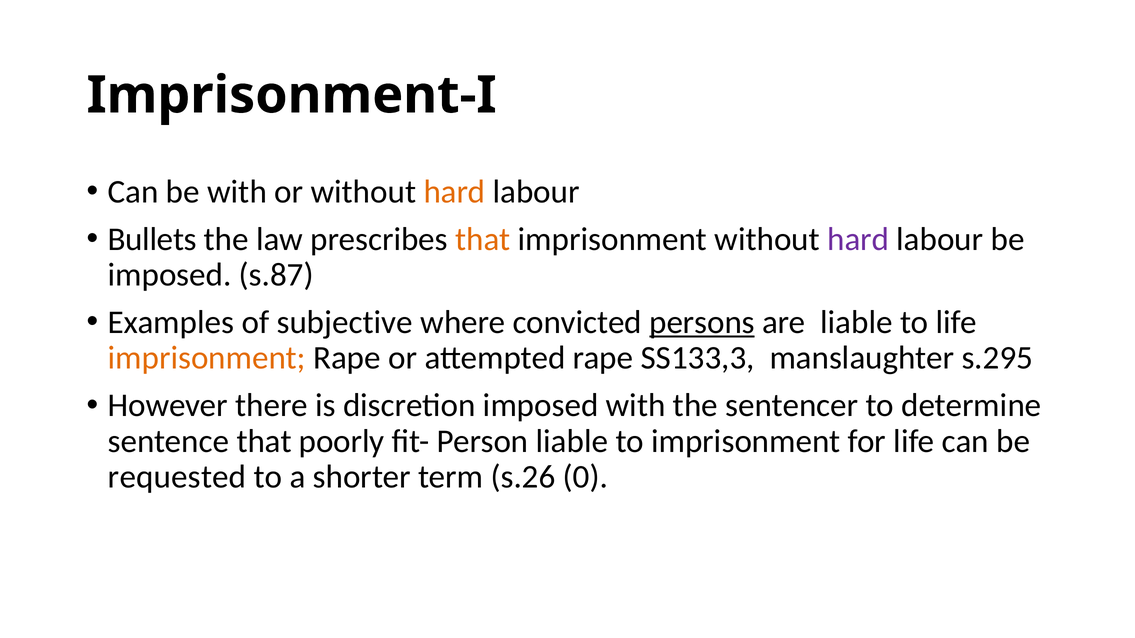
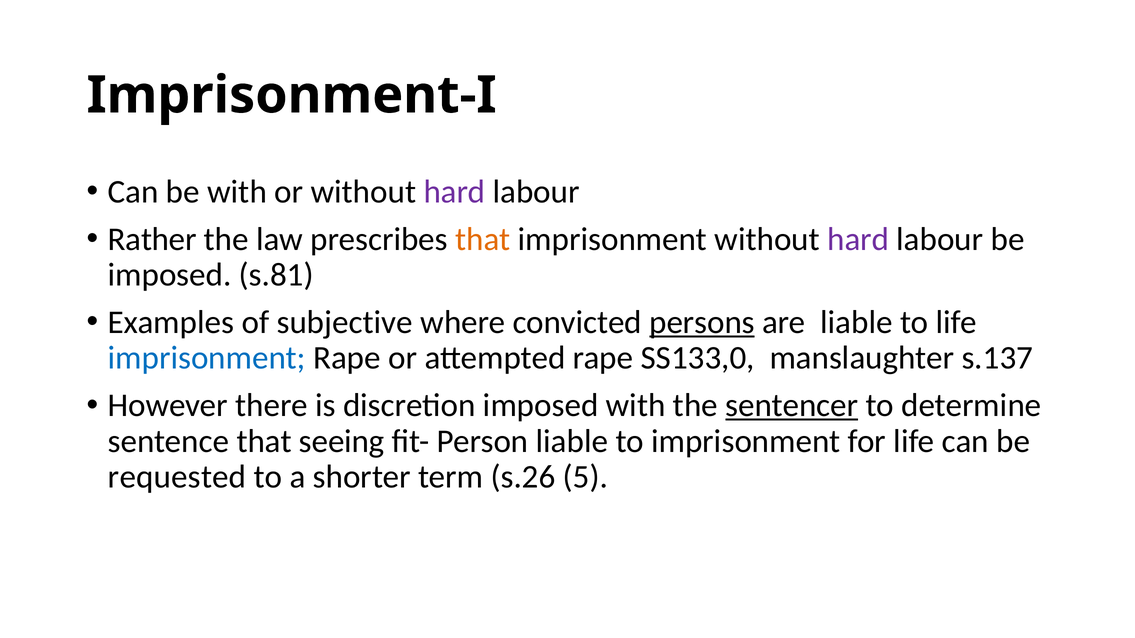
hard at (454, 192) colour: orange -> purple
Bullets: Bullets -> Rather
s.87: s.87 -> s.81
imprisonment at (207, 358) colour: orange -> blue
SS133,3: SS133,3 -> SS133,0
s.295: s.295 -> s.137
sentencer underline: none -> present
poorly: poorly -> seeing
0: 0 -> 5
